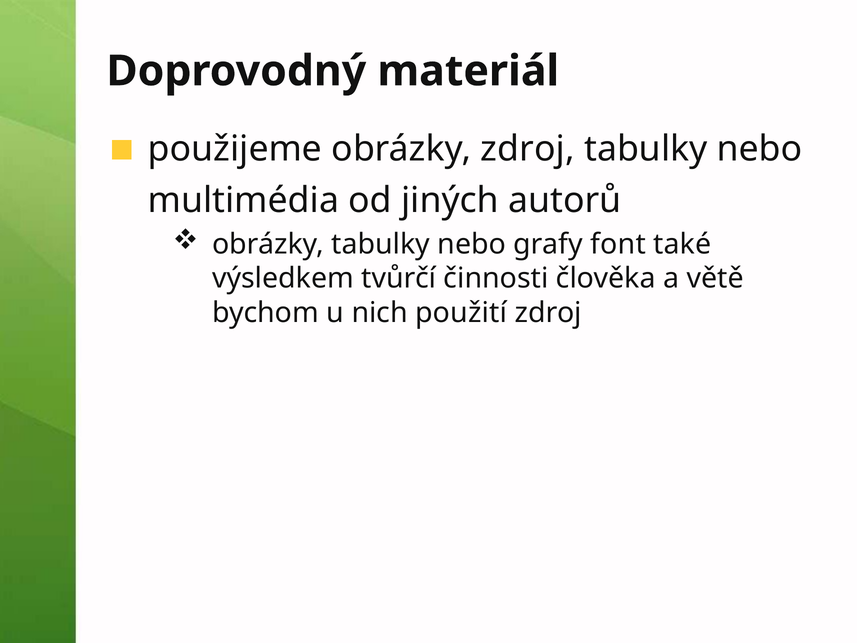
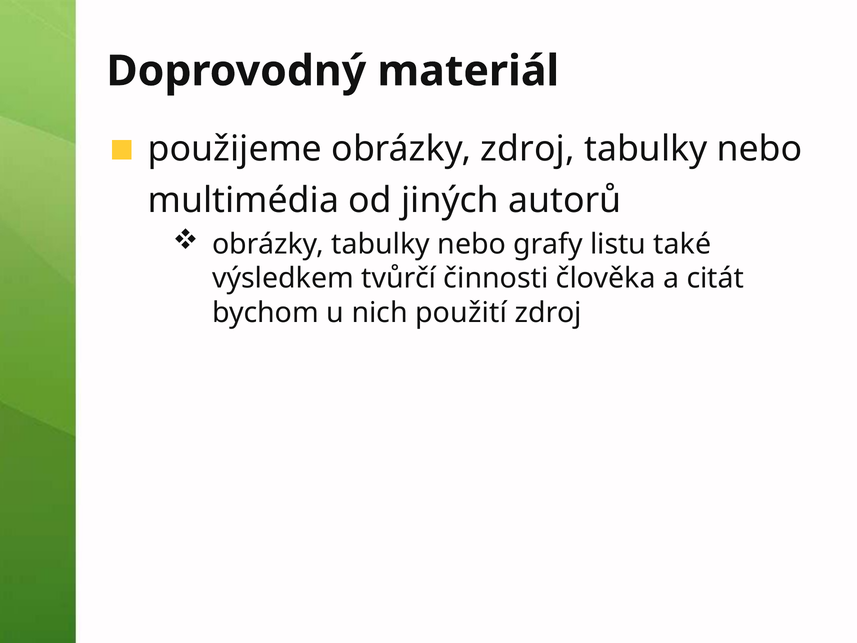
font: font -> listu
větě: větě -> citát
